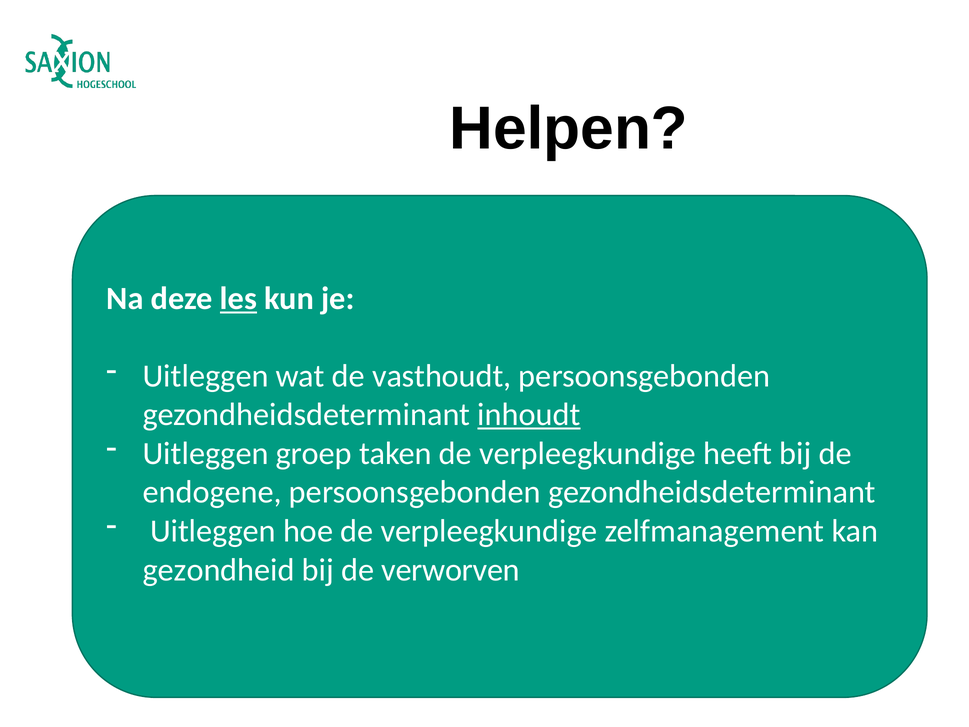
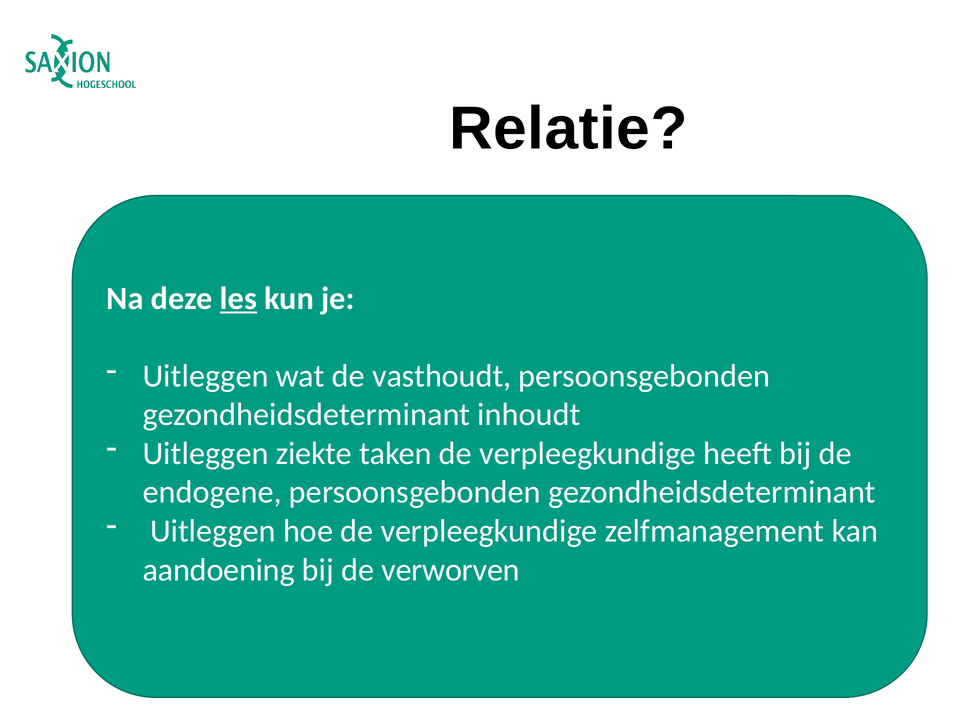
Helpen: Helpen -> Relatie
inhoudt underline: present -> none
groep: groep -> ziekte
gezondheid: gezondheid -> aandoening
